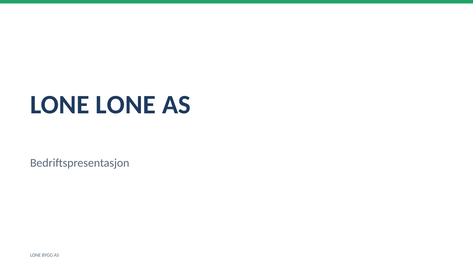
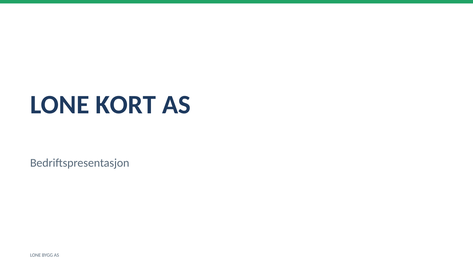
LONE LONE: LONE -> KORT
